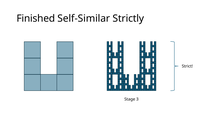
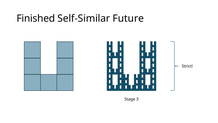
Strictly: Strictly -> Future
